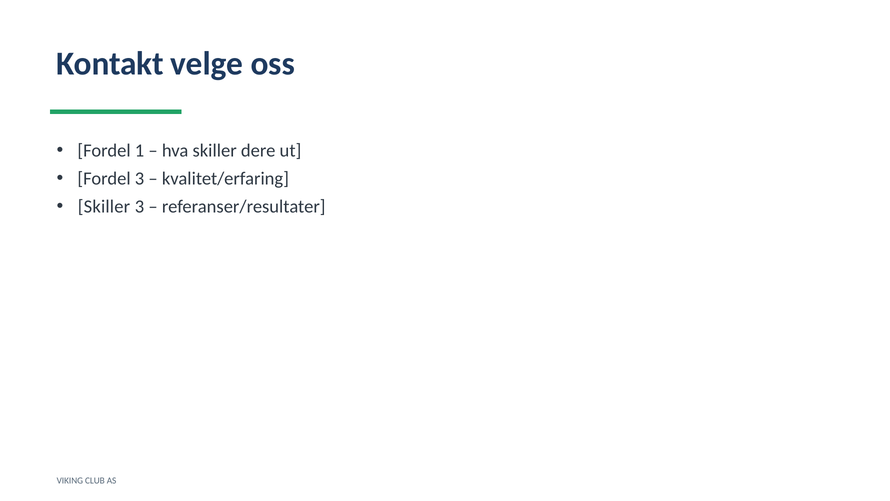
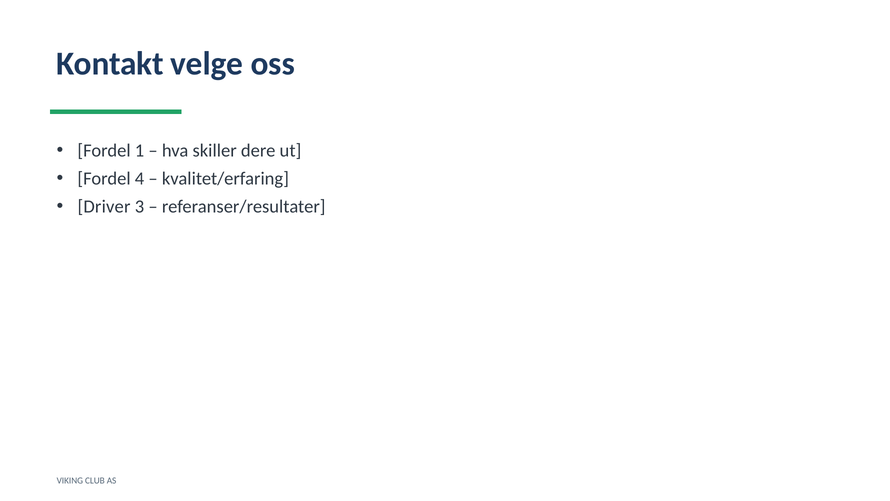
Fordel 3: 3 -> 4
Skiller at (104, 206): Skiller -> Driver
